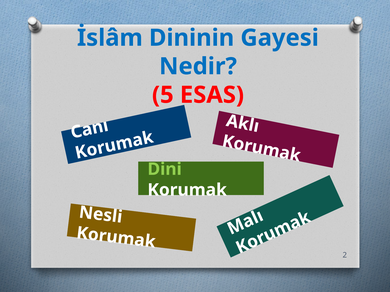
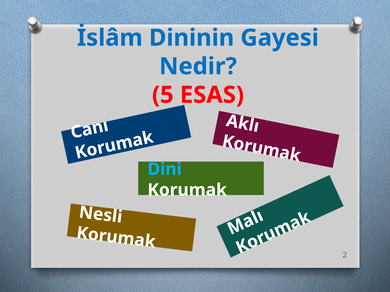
Dini colour: light green -> light blue
